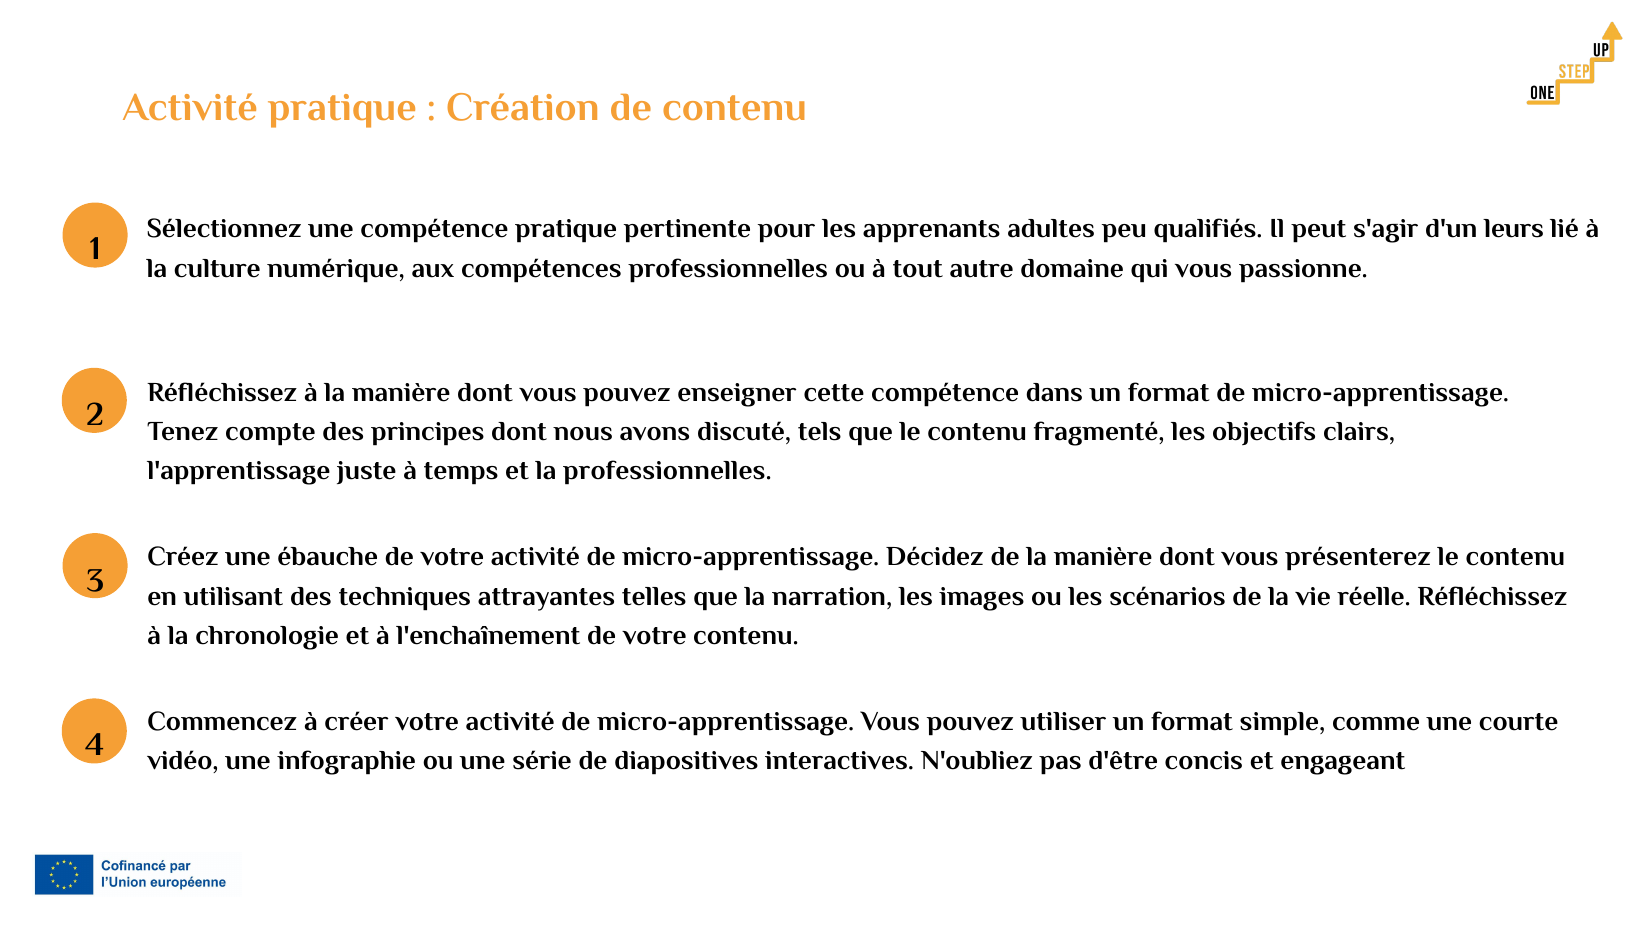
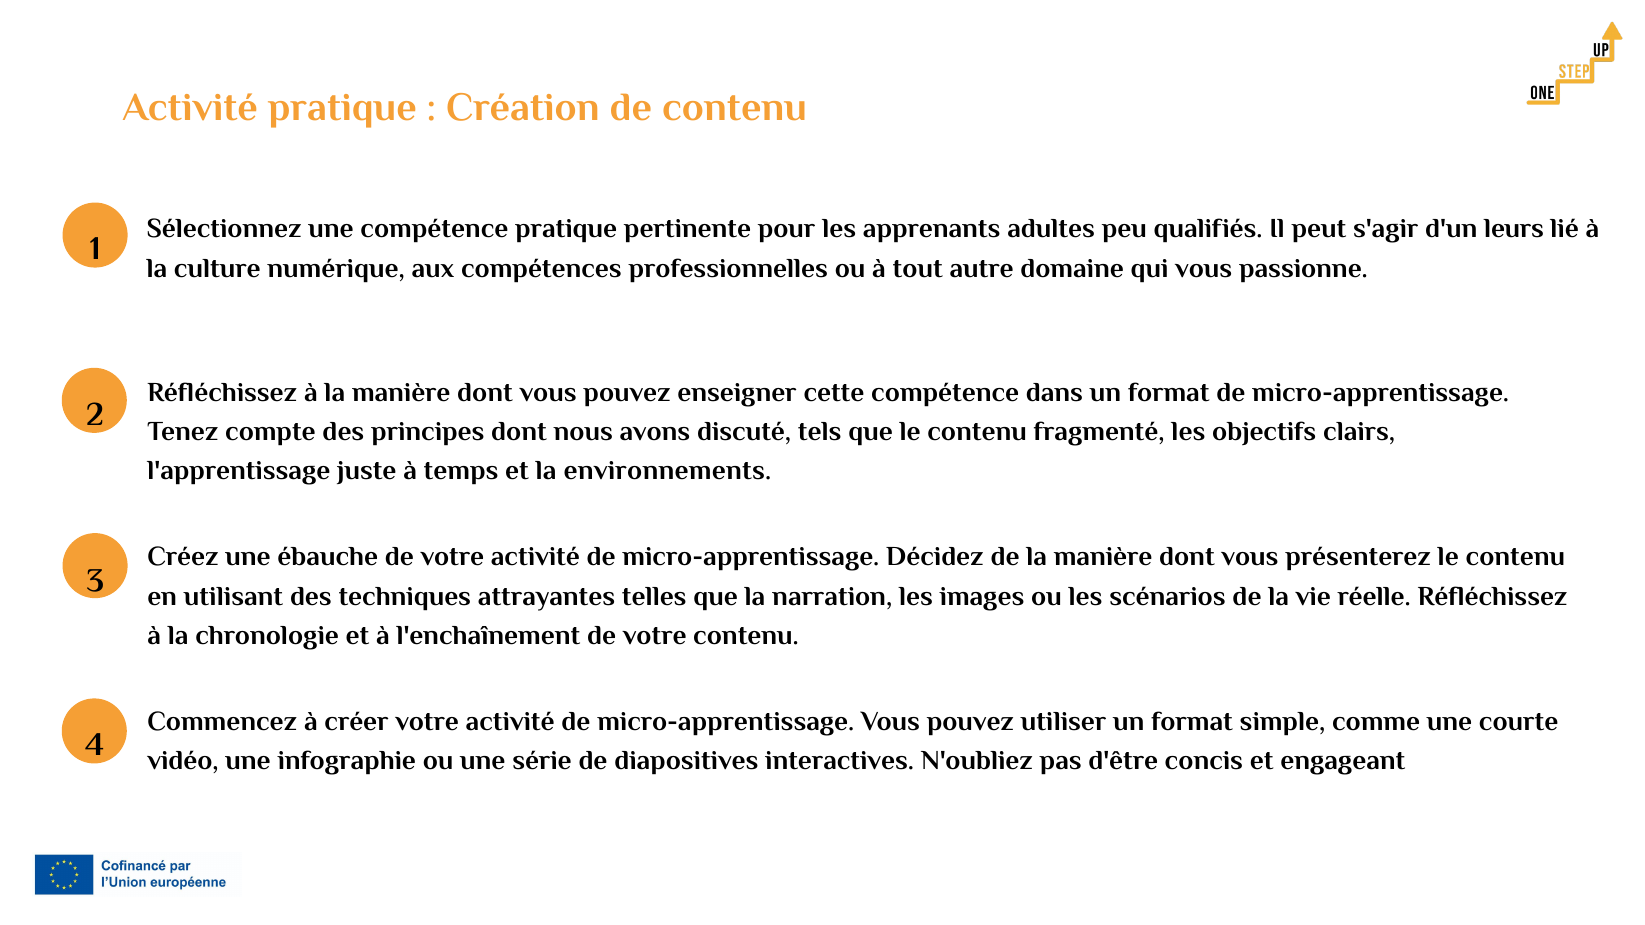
la professionnelles: professionnelles -> environnements
